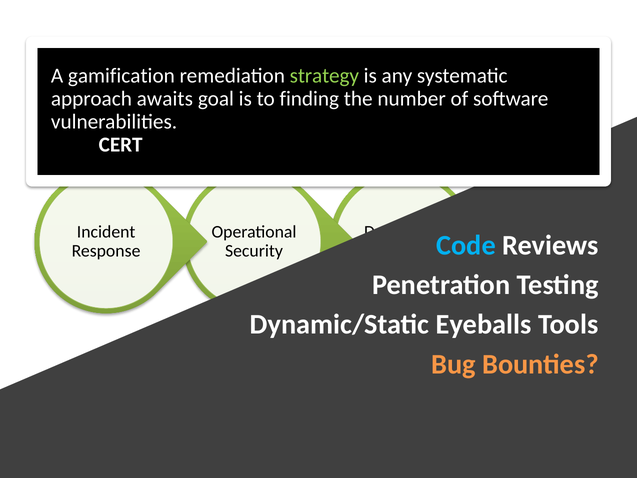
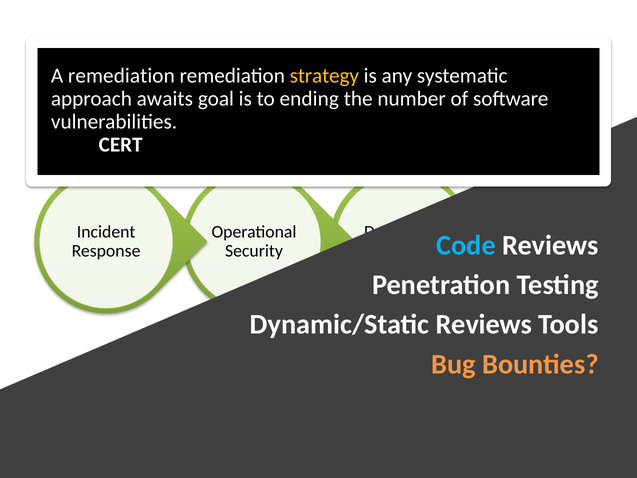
A gamification: gamification -> remediation
strategy colour: light green -> yellow
finding: finding -> ending
Dynamic/Static Eyeballs: Eyeballs -> Reviews
